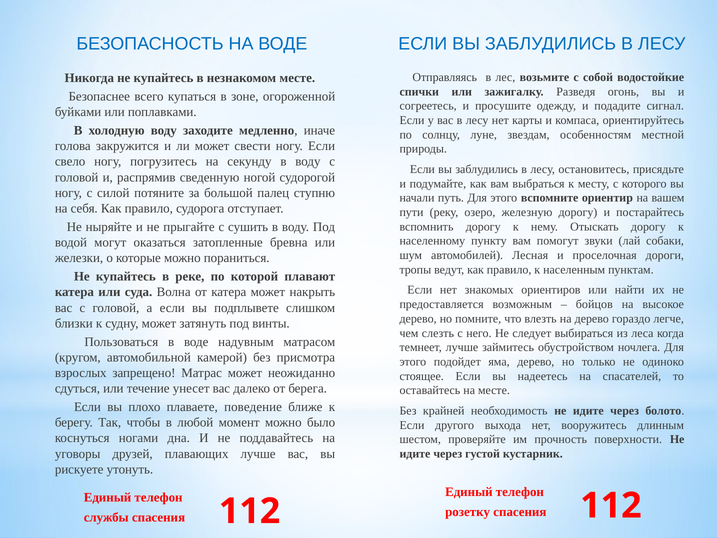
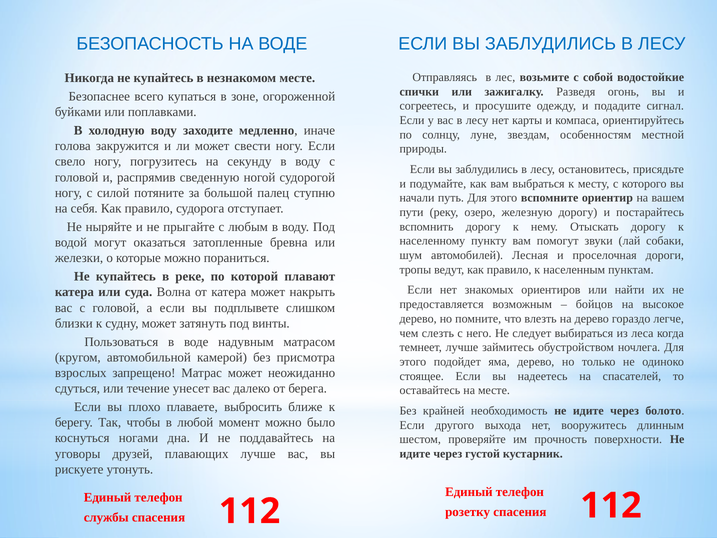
сушить: сушить -> любым
поведение: поведение -> выбросить
